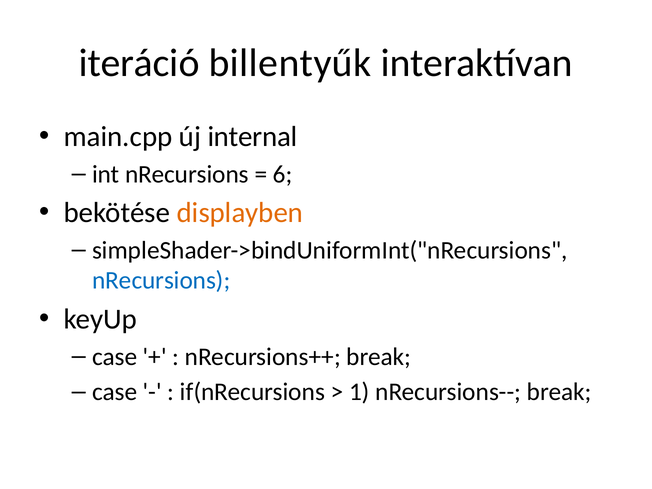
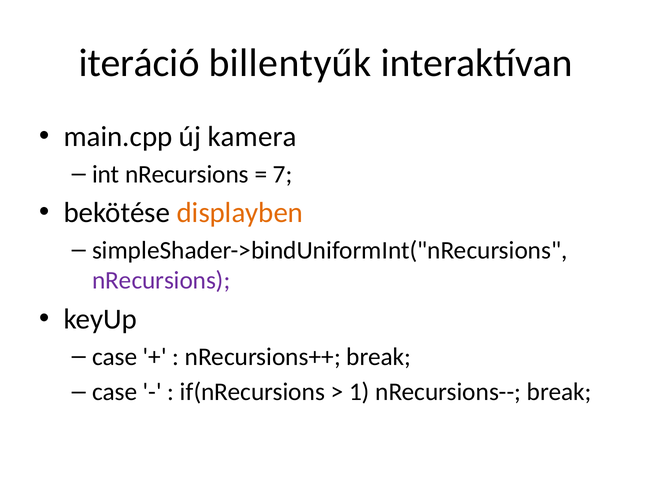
internal: internal -> kamera
6: 6 -> 7
nRecursions at (161, 281) colour: blue -> purple
